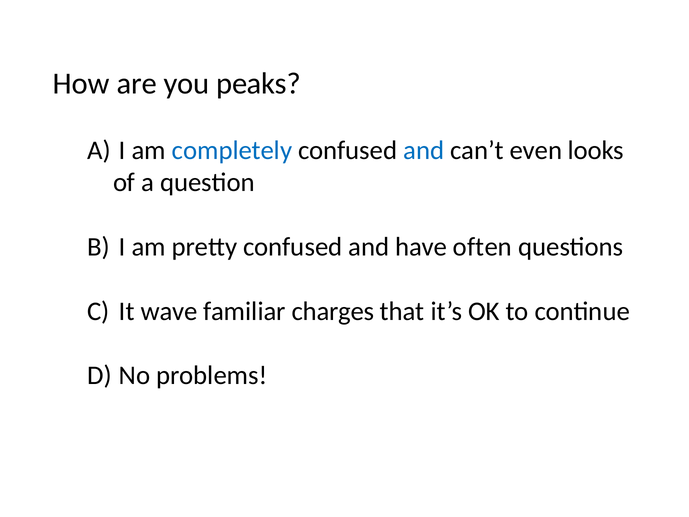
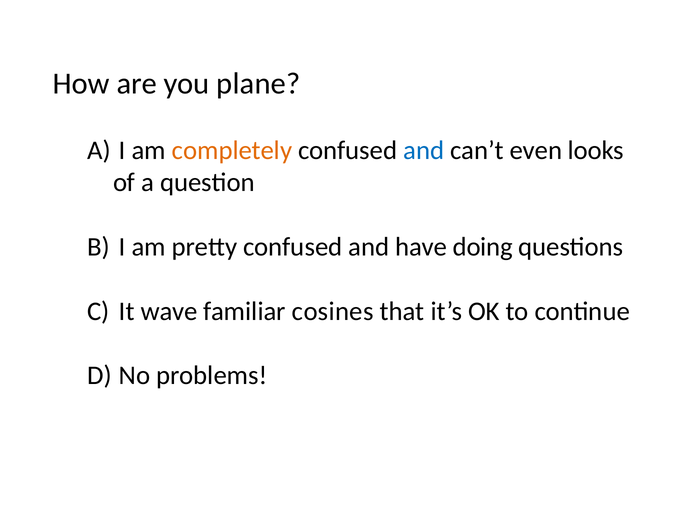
peaks: peaks -> plane
completely colour: blue -> orange
often: often -> doing
charges: charges -> cosines
